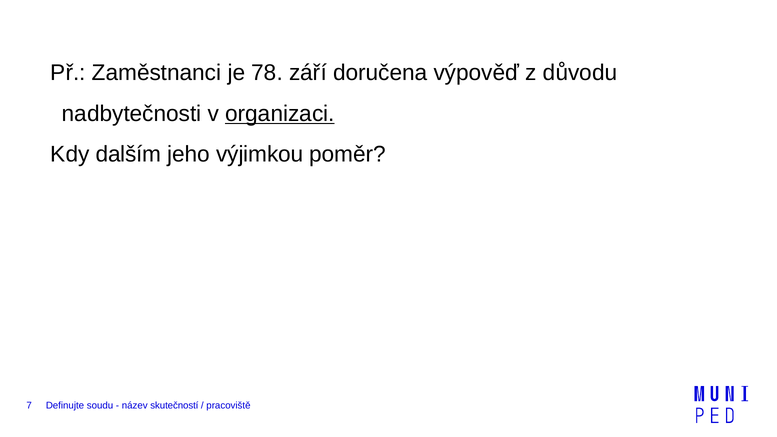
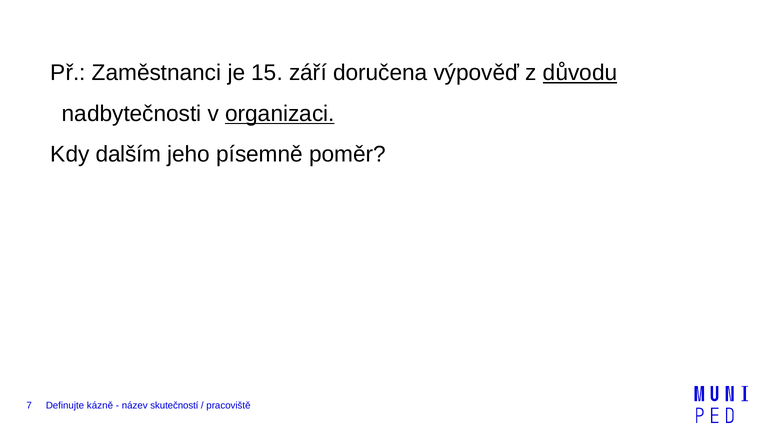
78: 78 -> 15
důvodu underline: none -> present
výjimkou: výjimkou -> písemně
soudu: soudu -> kázně
